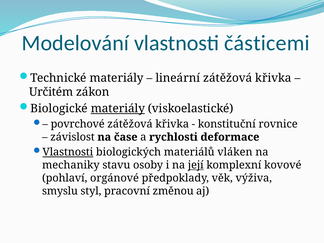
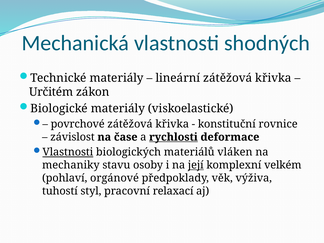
Modelování: Modelování -> Mechanická
částicemi: částicemi -> shodných
materiály at (118, 109) underline: present -> none
rychlosti underline: none -> present
kovové: kovové -> velkém
smyslu: smyslu -> tuhostí
změnou: změnou -> relaxací
